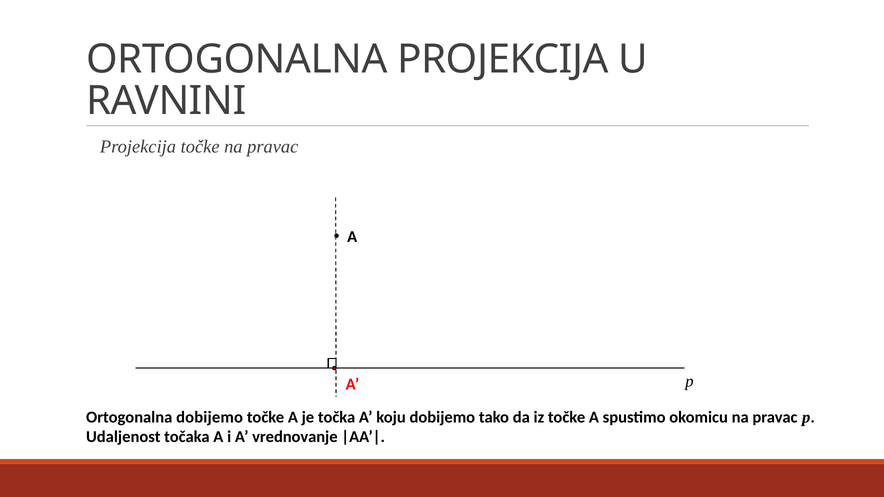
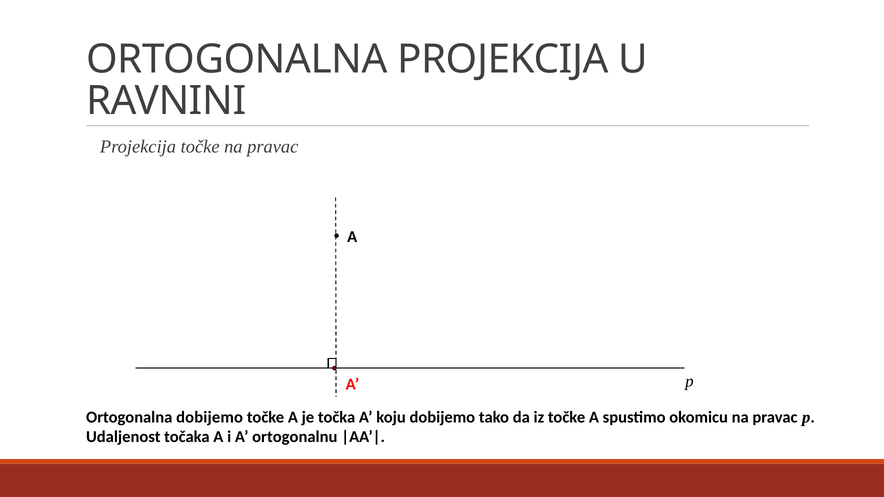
vrednovanje: vrednovanje -> ortogonalnu
